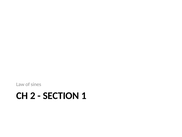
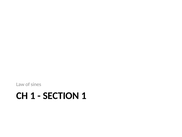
CH 2: 2 -> 1
